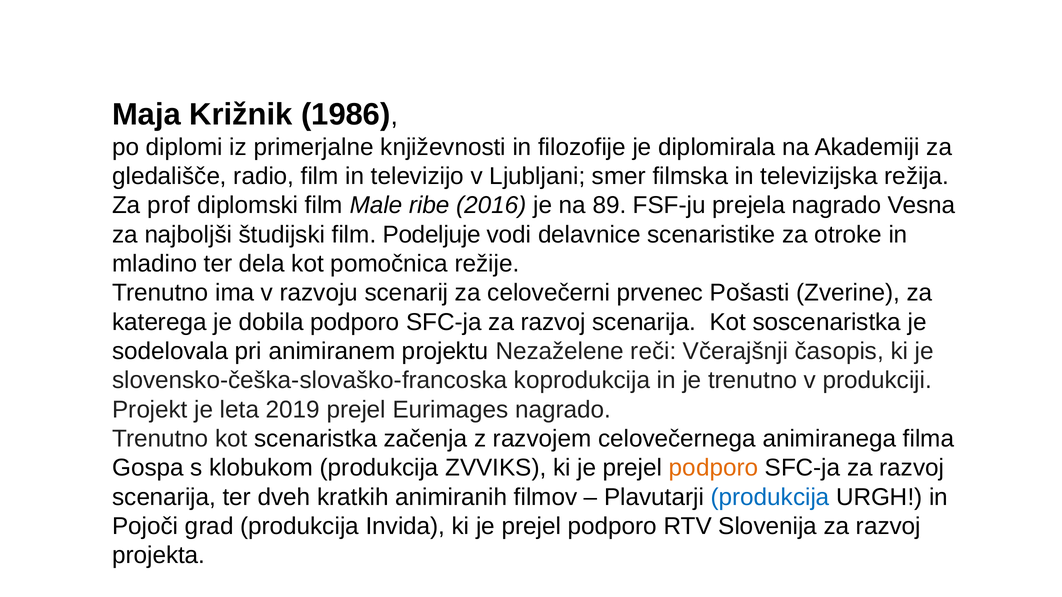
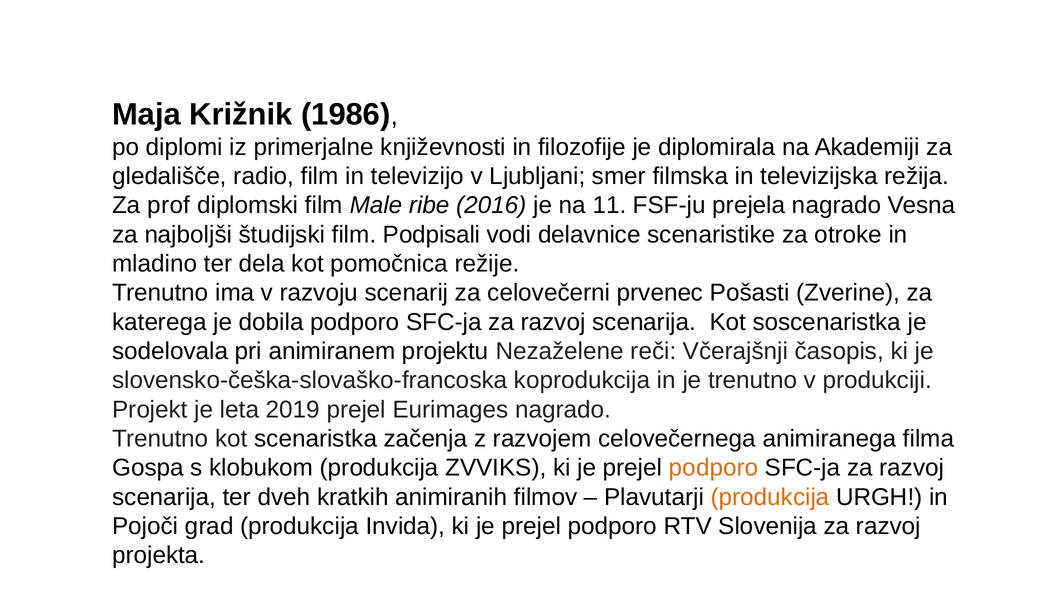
89: 89 -> 11
Podeljuje: Podeljuje -> Podpisali
produkcija at (770, 497) colour: blue -> orange
